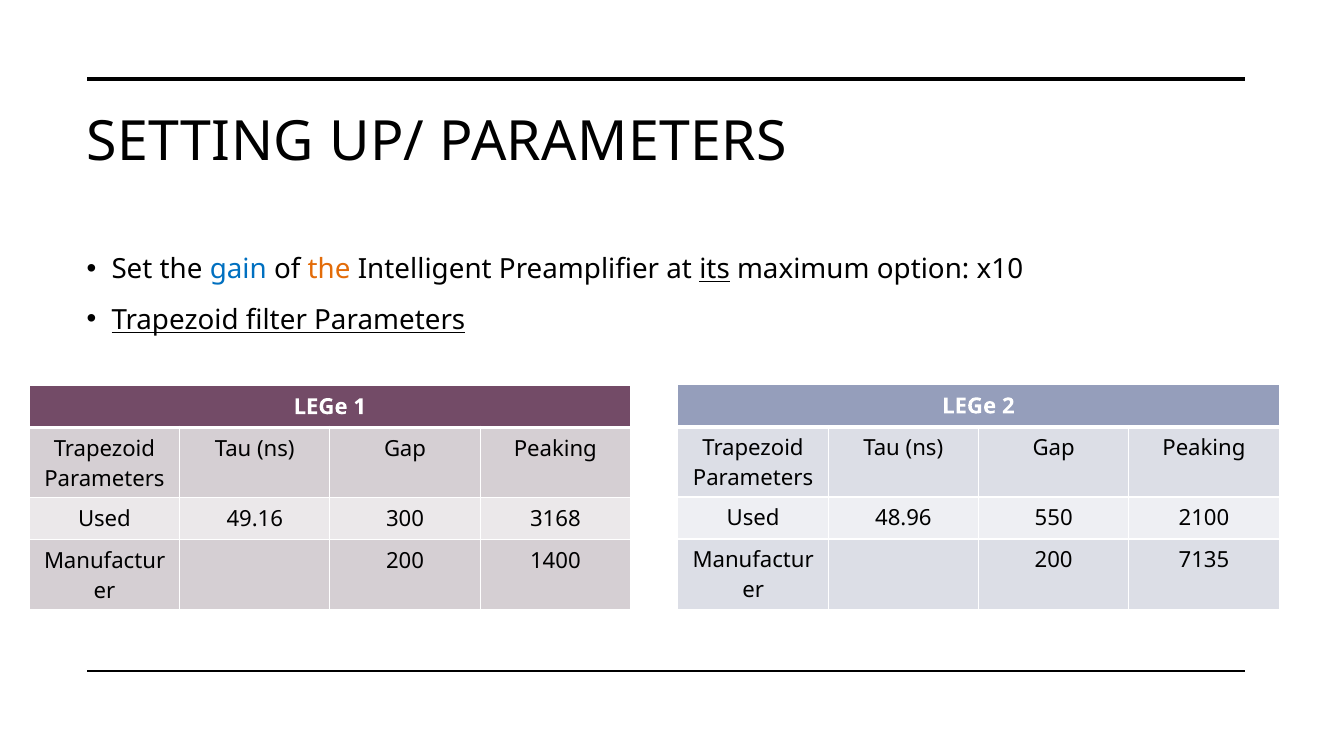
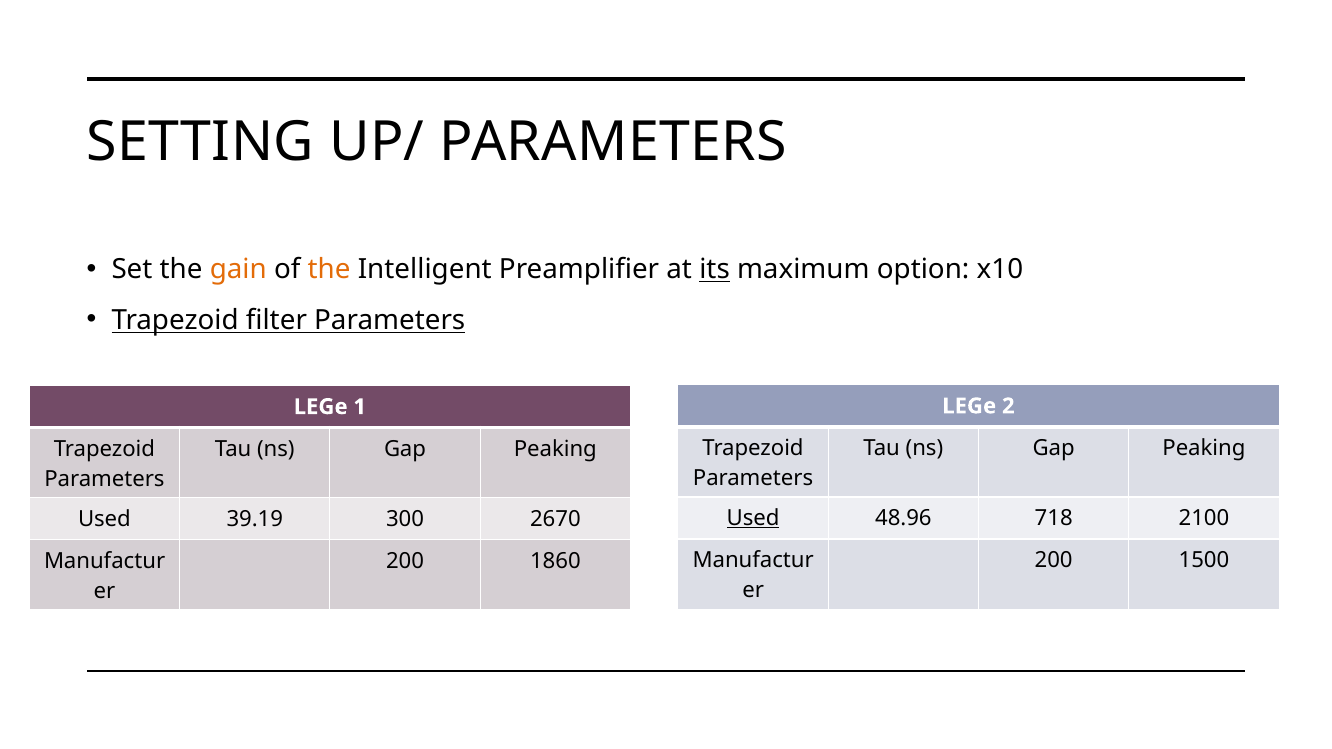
gain colour: blue -> orange
Used at (753, 518) underline: none -> present
550: 550 -> 718
49.16: 49.16 -> 39.19
3168: 3168 -> 2670
7135: 7135 -> 1500
1400: 1400 -> 1860
